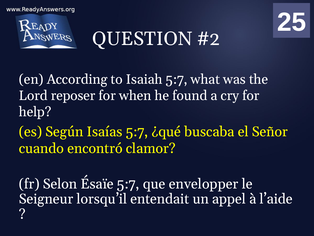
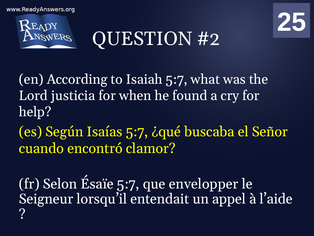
reposer: reposer -> justicia
